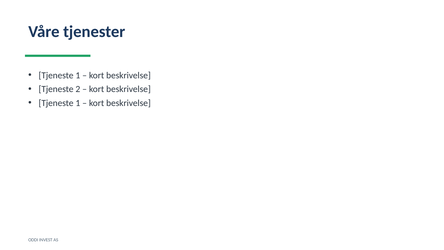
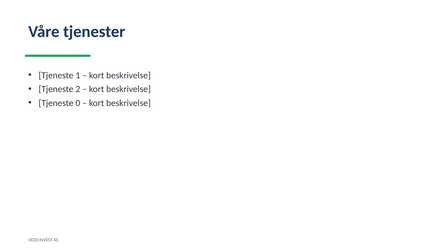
1 at (78, 103): 1 -> 0
